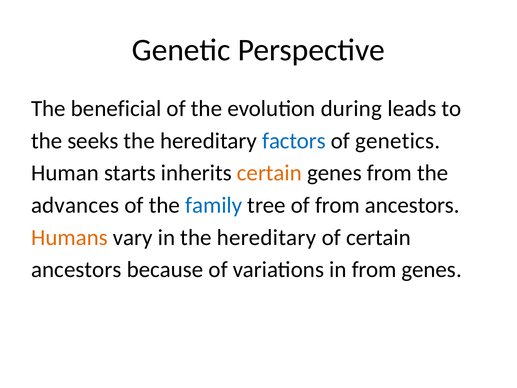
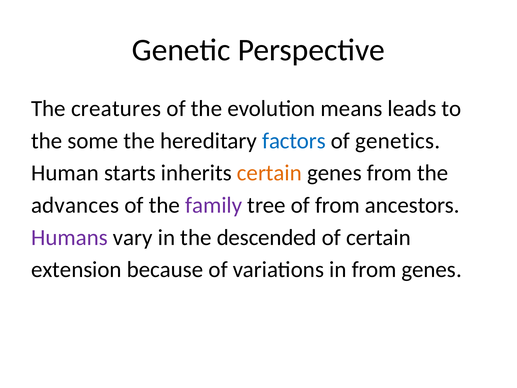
beneficial: beneficial -> creatures
during: during -> means
seeks: seeks -> some
family colour: blue -> purple
Humans colour: orange -> purple
in the hereditary: hereditary -> descended
ancestors at (76, 269): ancestors -> extension
